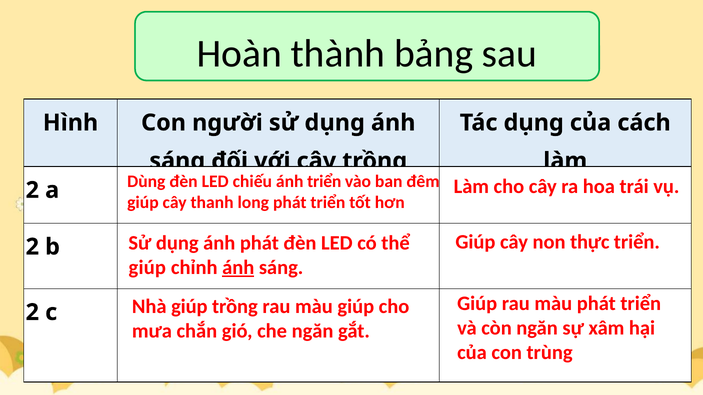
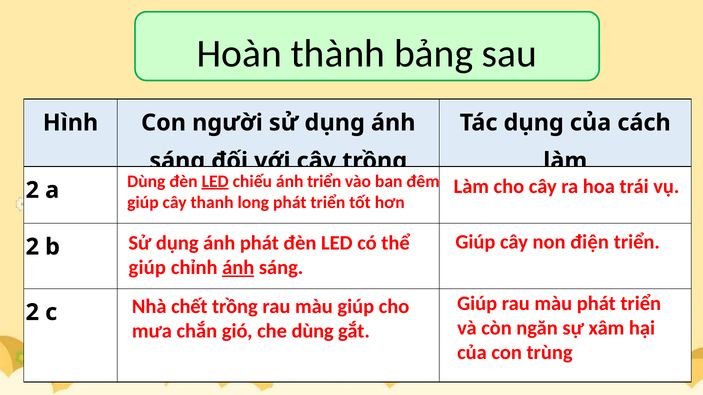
LED at (215, 181) underline: none -> present
thực: thực -> điện
Nhà giúp: giúp -> chết
che ngăn: ngăn -> dùng
